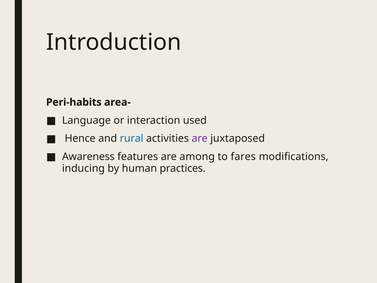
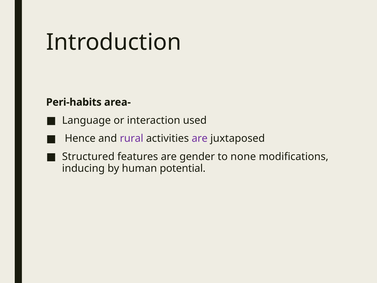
rural colour: blue -> purple
Awareness: Awareness -> Structured
among: among -> gender
fares: fares -> none
practices: practices -> potential
